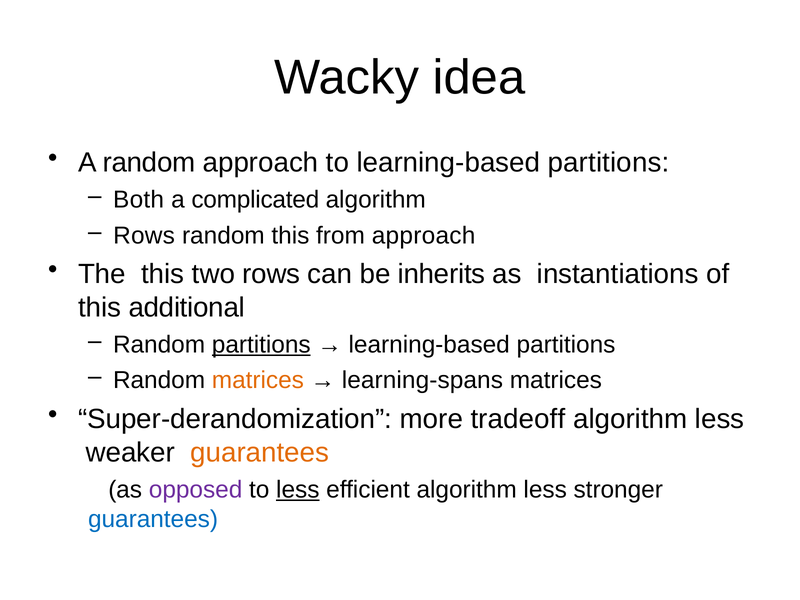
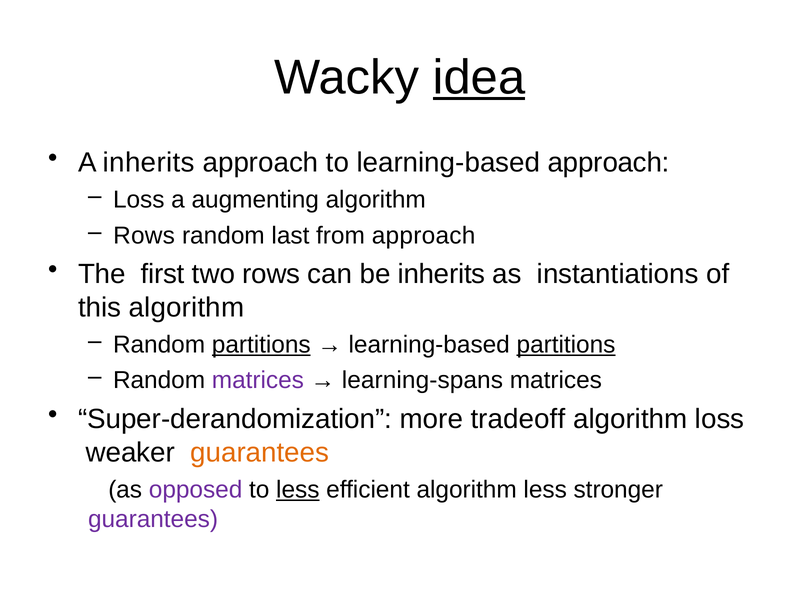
idea underline: none -> present
A random: random -> inherits
to learning-based partitions: partitions -> approach
Both at (139, 200): Both -> Loss
complicated: complicated -> augmenting
random this: this -> last
The this: this -> first
this additional: additional -> algorithm
partitions at (566, 345) underline: none -> present
matrices at (258, 380) colour: orange -> purple
less at (720, 419): less -> loss
guarantees at (153, 519) colour: blue -> purple
